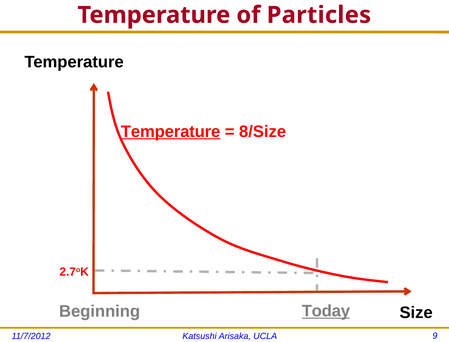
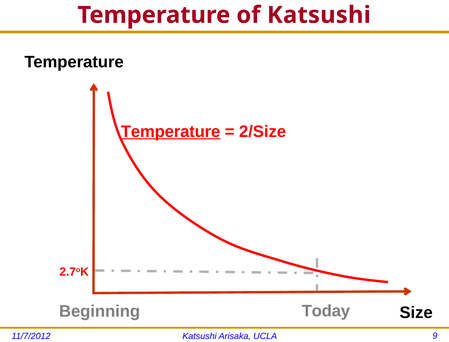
of Particles: Particles -> Katsushi
8/Size: 8/Size -> 2/Size
Today underline: present -> none
